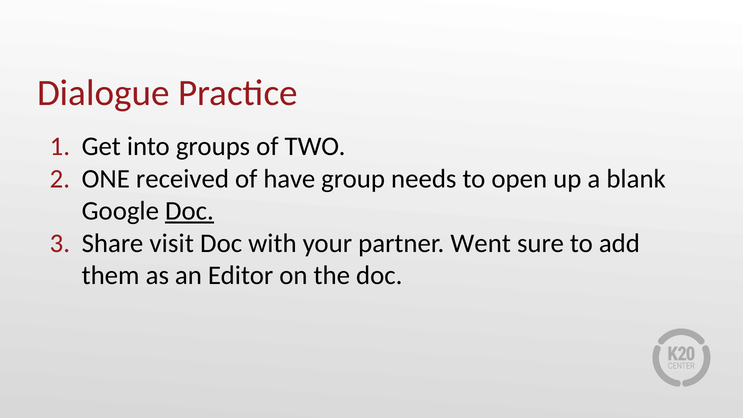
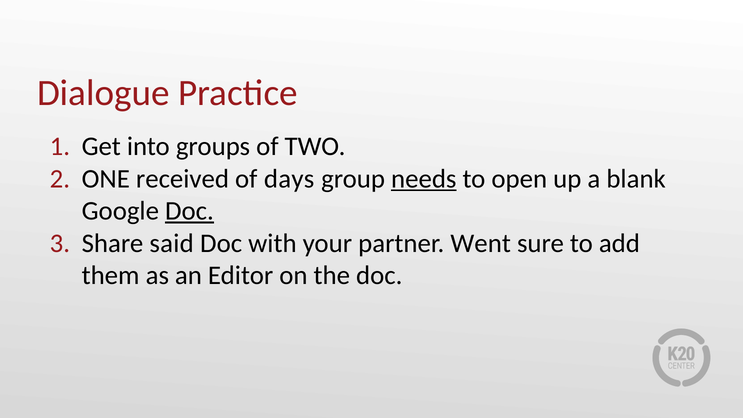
have: have -> days
needs underline: none -> present
visit: visit -> said
